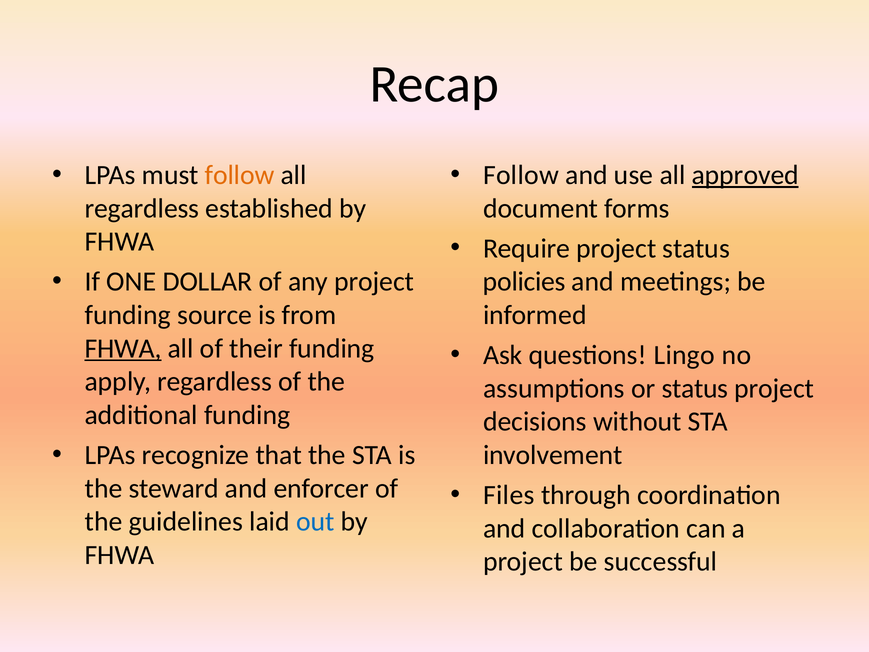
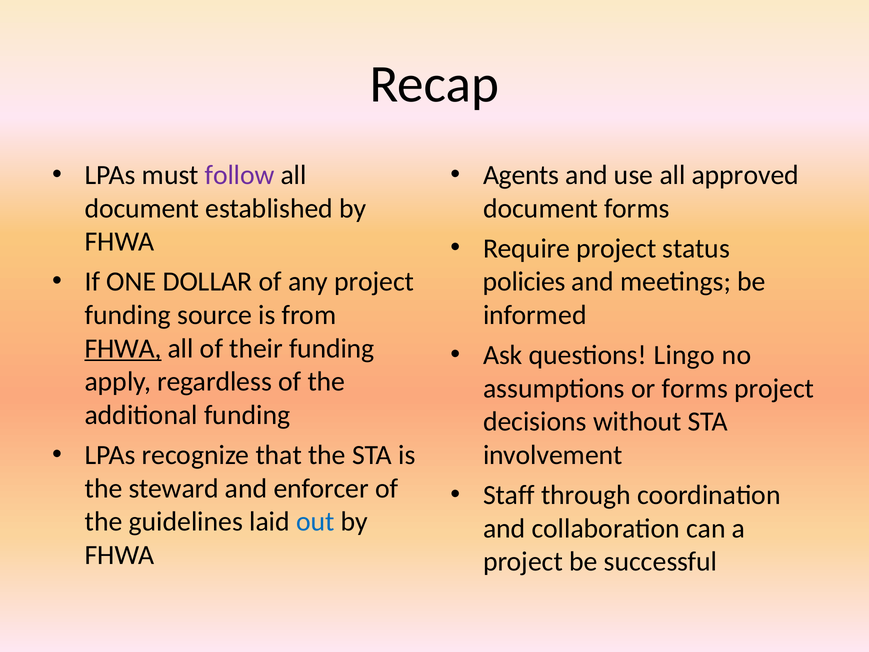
follow at (240, 175) colour: orange -> purple
Follow at (521, 175): Follow -> Agents
approved underline: present -> none
regardless at (142, 208): regardless -> document
or status: status -> forms
Files: Files -> Staff
